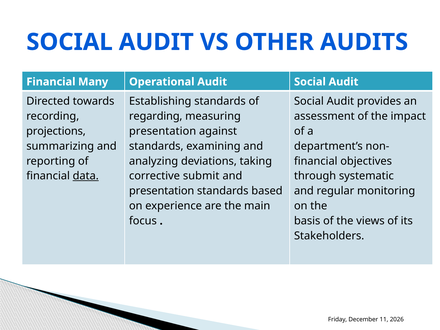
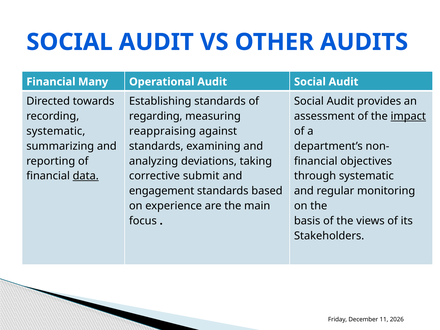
impact underline: none -> present
projections at (56, 131): projections -> systematic
presentation at (163, 131): presentation -> reappraising
presentation at (162, 191): presentation -> engagement
